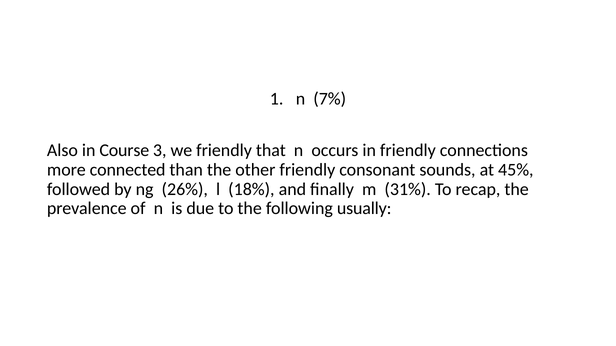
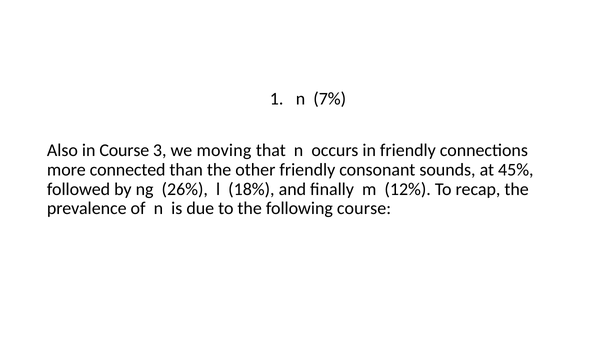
we friendly: friendly -> moving
31%: 31% -> 12%
following usually: usually -> course
